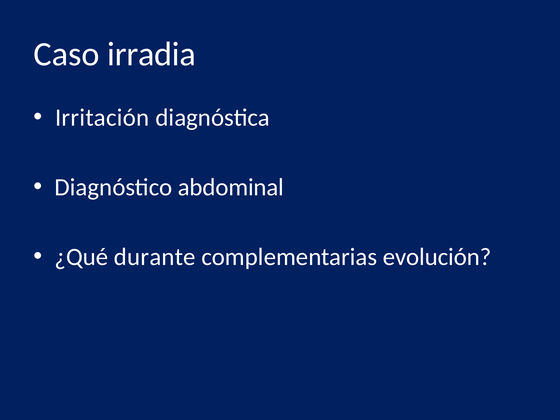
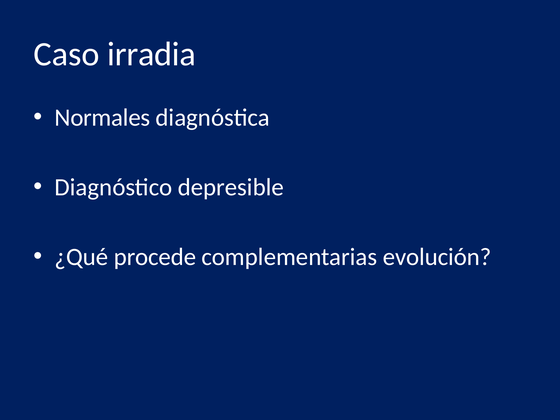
Irritación: Irritación -> Normales
abdominal: abdominal -> depresible
durante: durante -> procede
